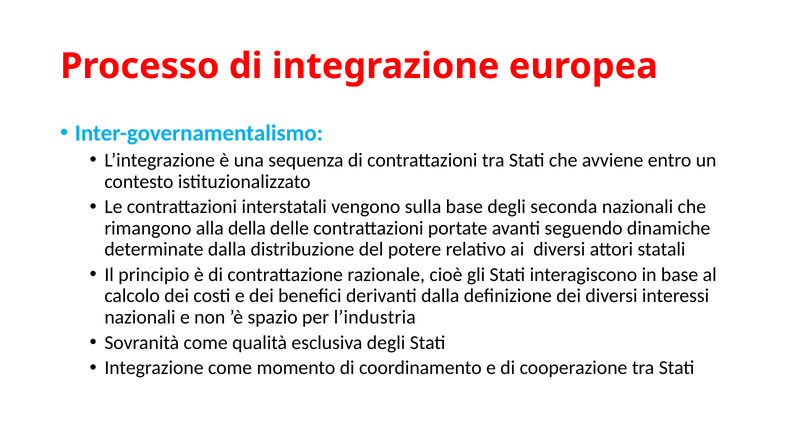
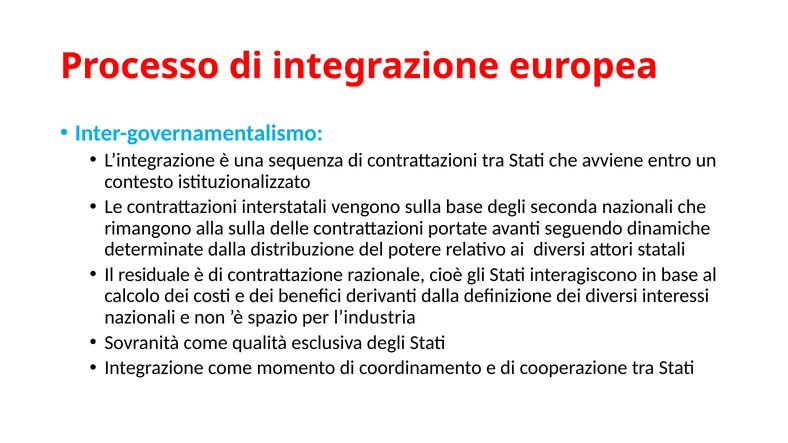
alla della: della -> sulla
principio: principio -> residuale
